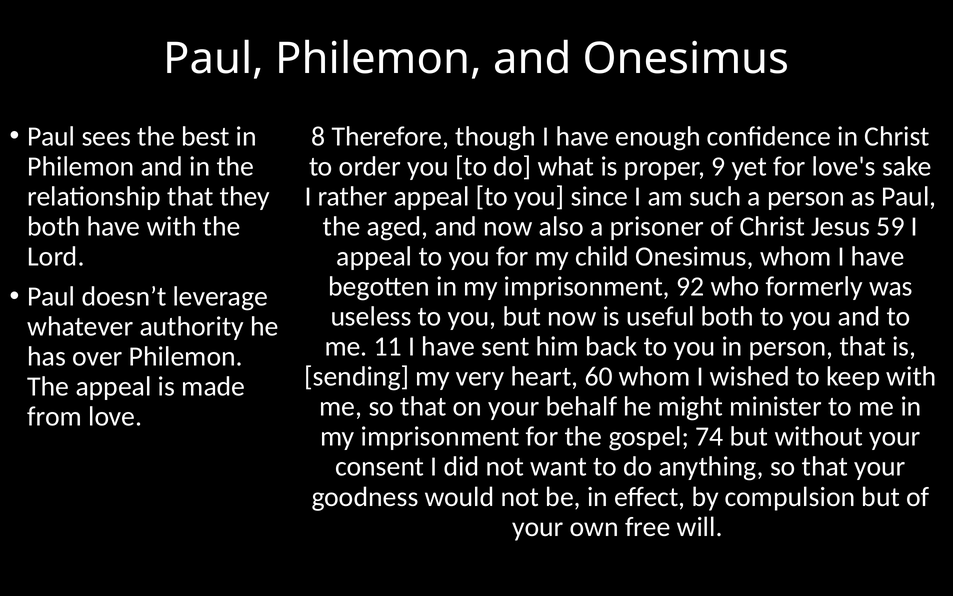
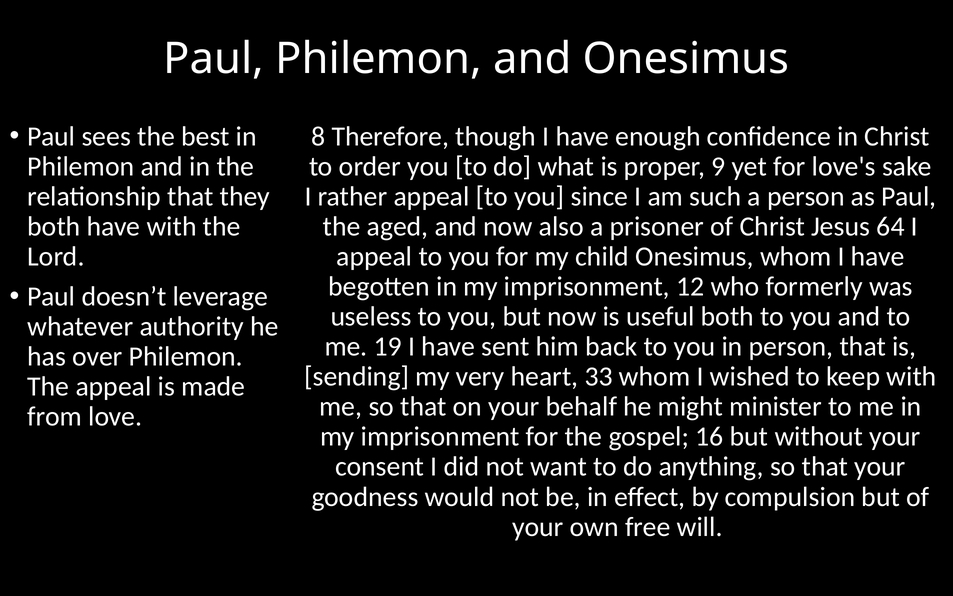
59: 59 -> 64
92: 92 -> 12
11: 11 -> 19
60: 60 -> 33
74: 74 -> 16
